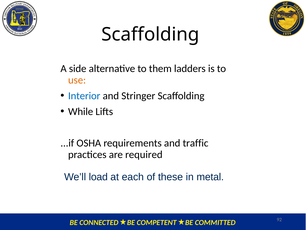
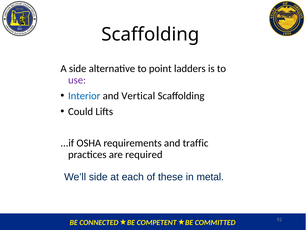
them: them -> point
use colour: orange -> purple
Stringer: Stringer -> Vertical
While: While -> Could
We’ll load: load -> side
